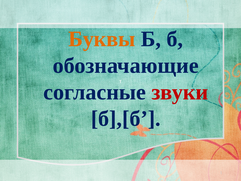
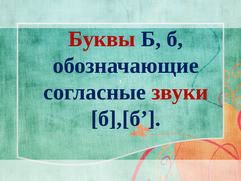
Буквы colour: orange -> red
